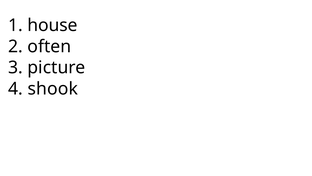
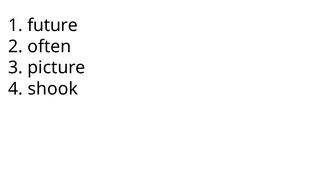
house: house -> future
